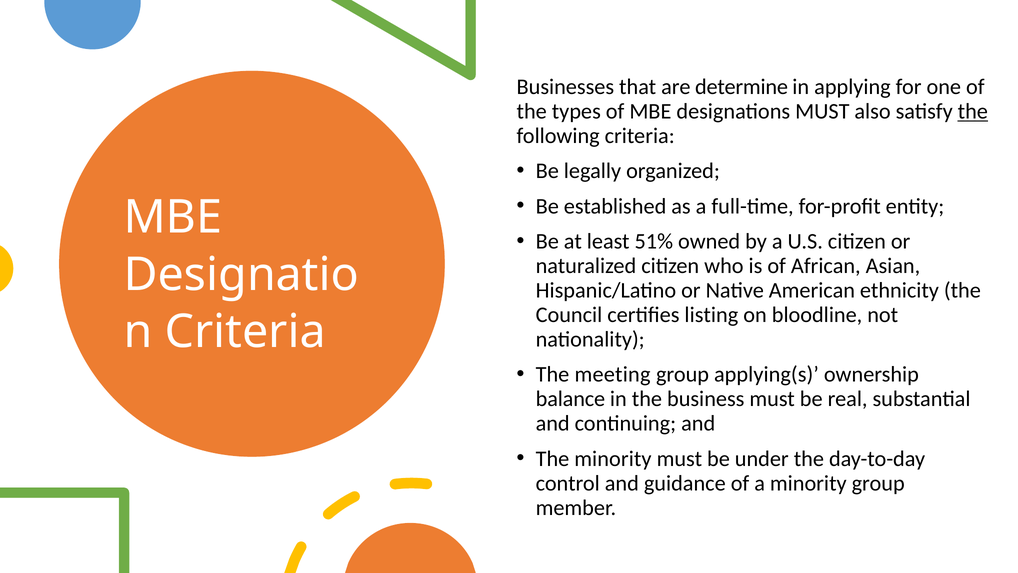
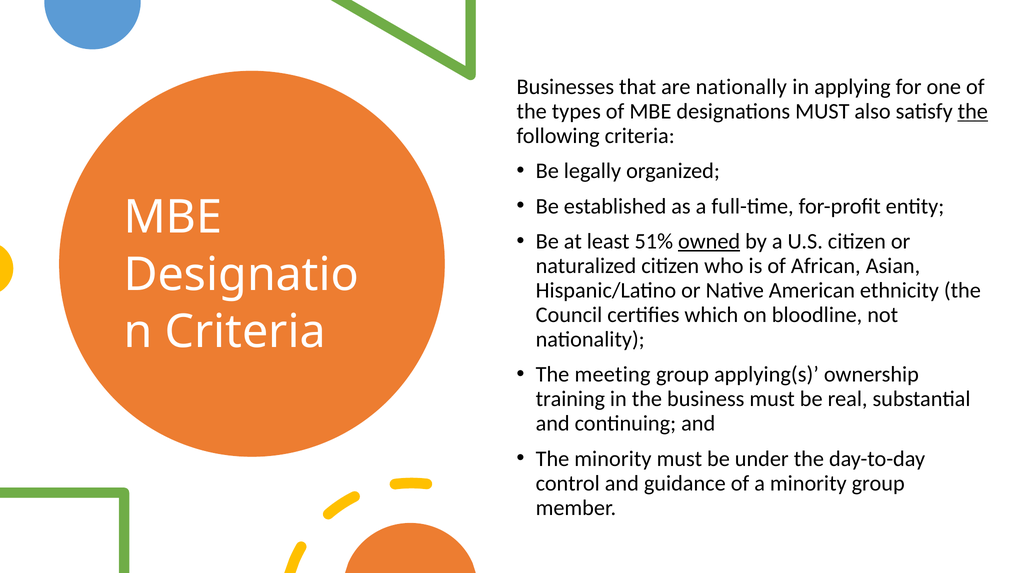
determine: determine -> nationally
owned underline: none -> present
listing: listing -> which
balance: balance -> training
